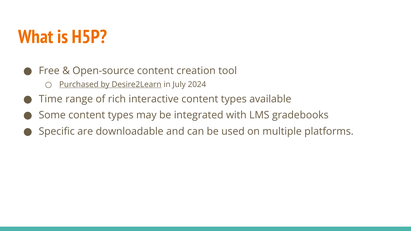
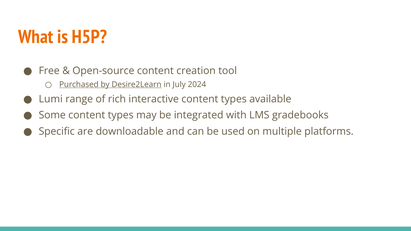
Time: Time -> Lumi
